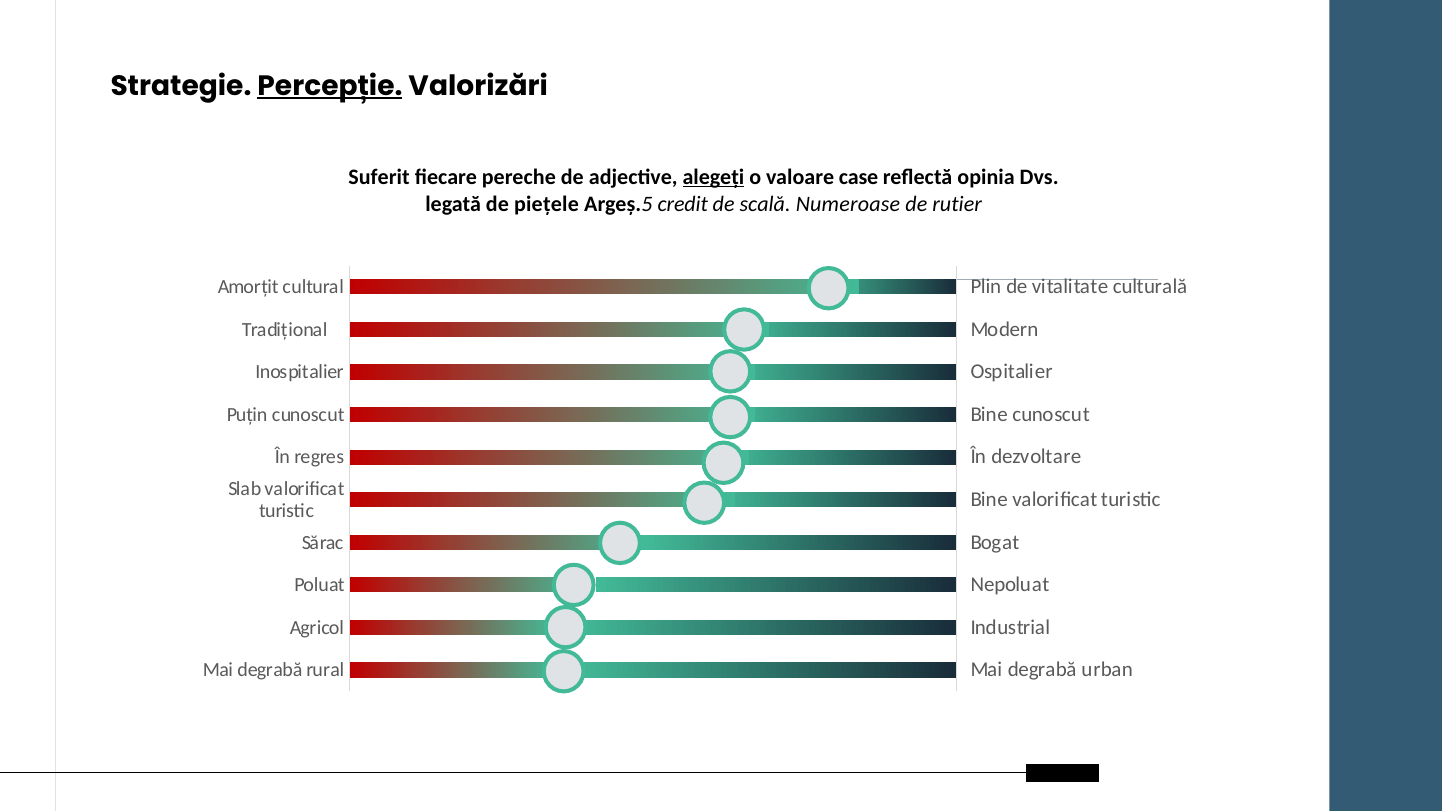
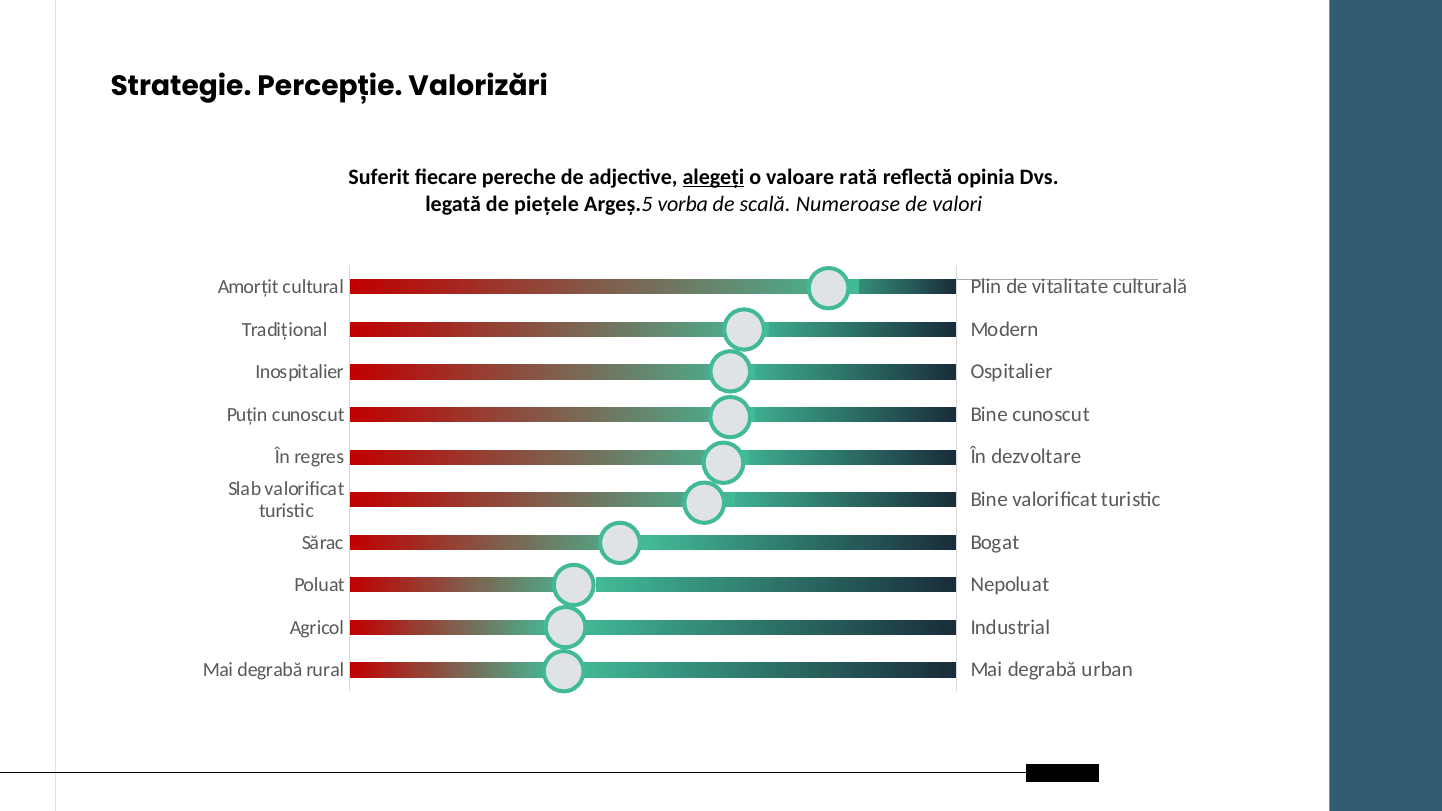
Percepție underline: present -> none
case: case -> rată
credit: credit -> vorba
rutier: rutier -> valori
